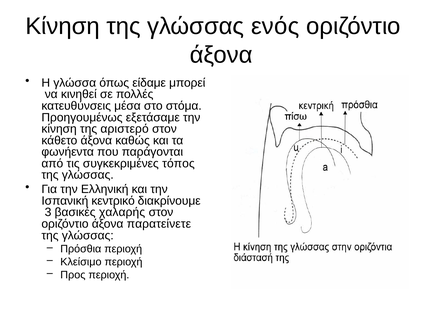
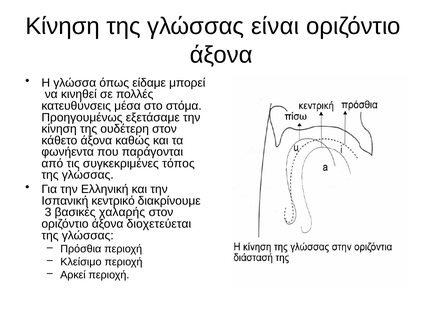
ενός: ενός -> είναι
αριστερό: αριστερό -> ουδέτερη
παρατείνετε: παρατείνετε -> διοχετεύεται
Προς: Προς -> Αρκεί
